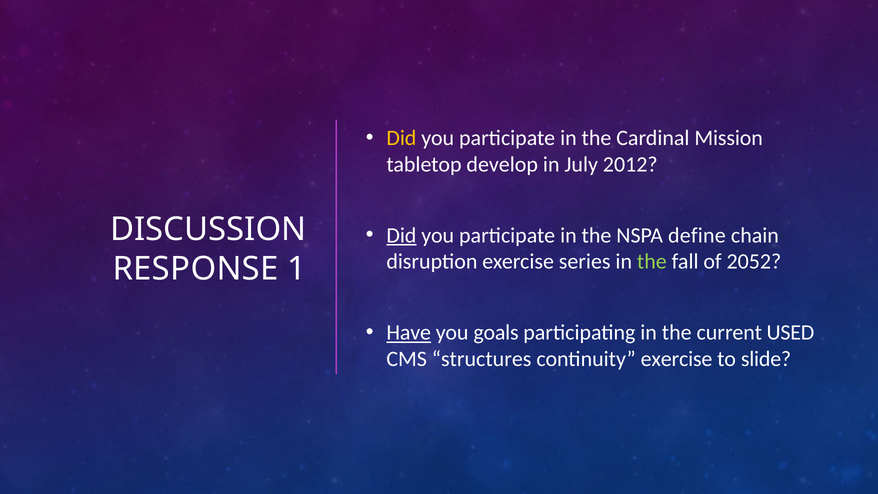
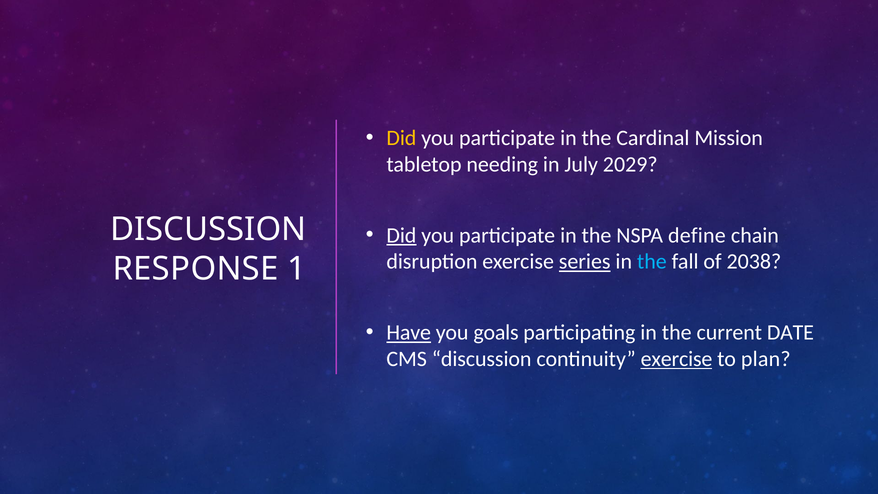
develop: develop -> needing
2012: 2012 -> 2029
series underline: none -> present
the at (652, 262) colour: light green -> light blue
2052: 2052 -> 2038
USED: USED -> DATE
CMS structures: structures -> discussion
exercise at (677, 359) underline: none -> present
slide: slide -> plan
